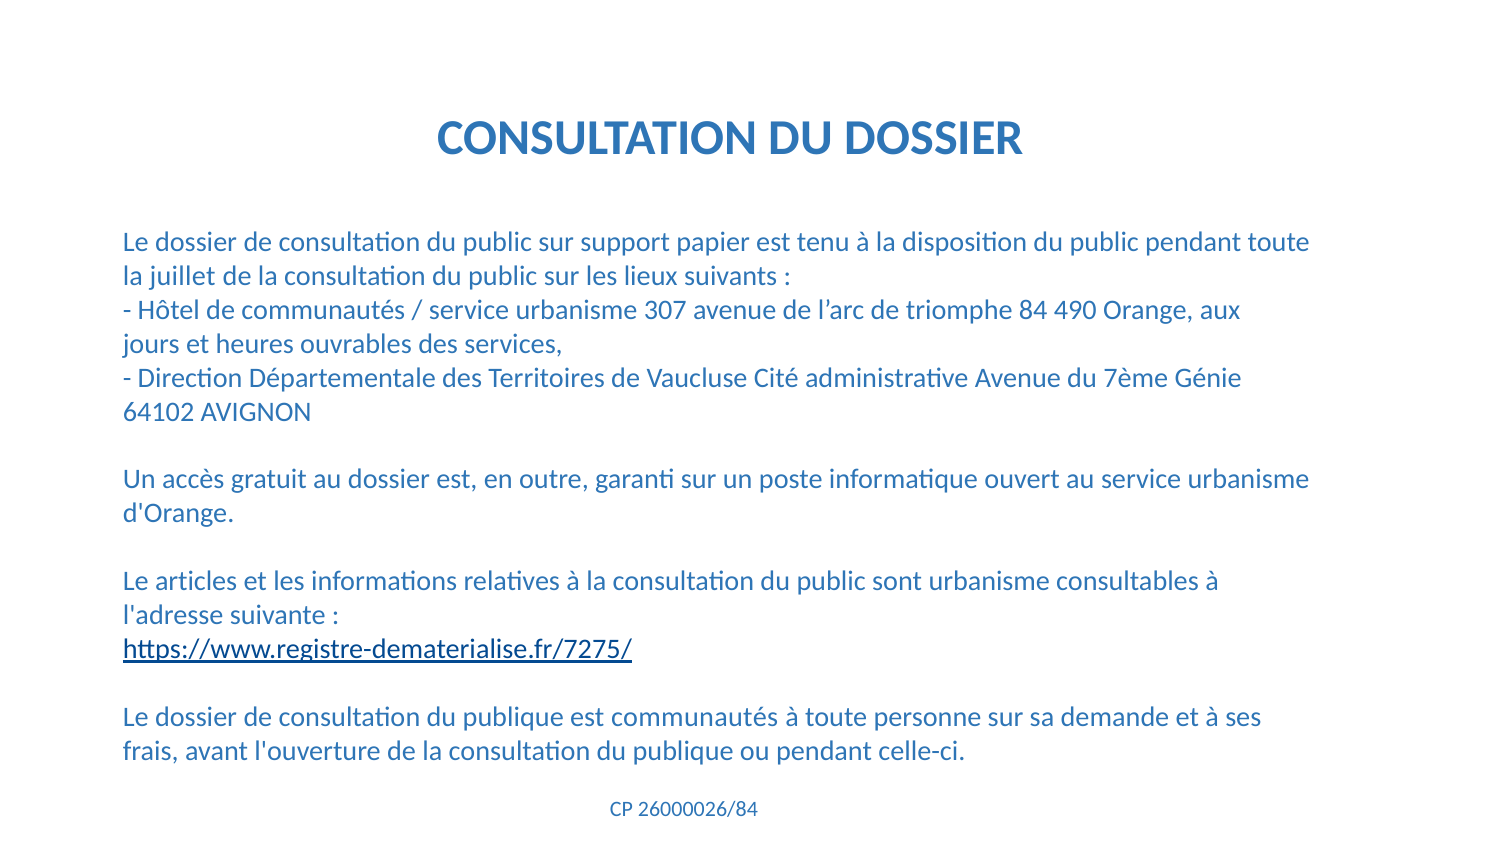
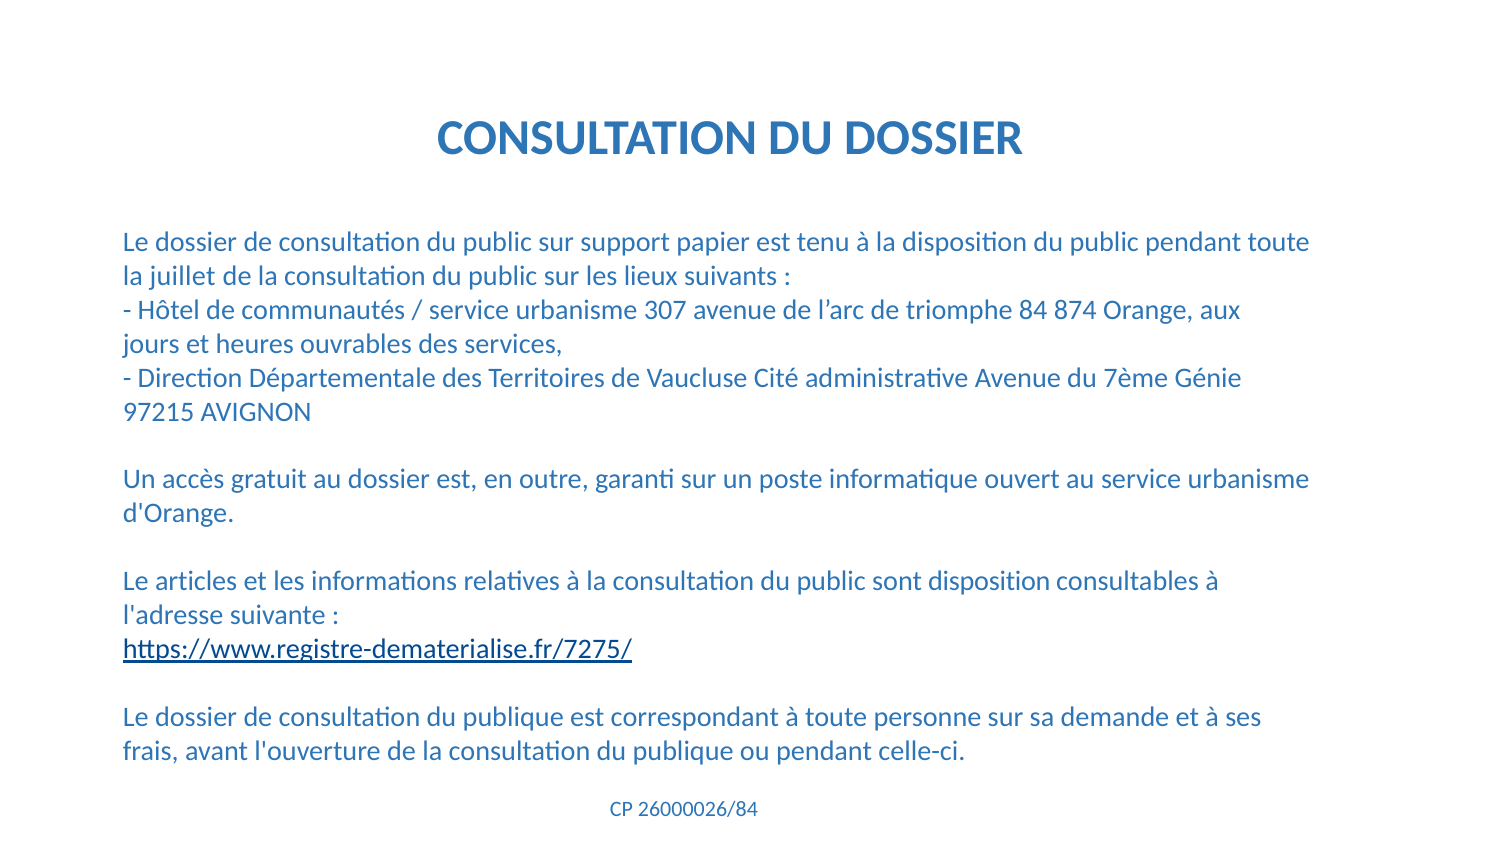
490: 490 -> 874
64102: 64102 -> 97215
sont urbanisme: urbanisme -> disposition
est communautés: communautés -> correspondant
